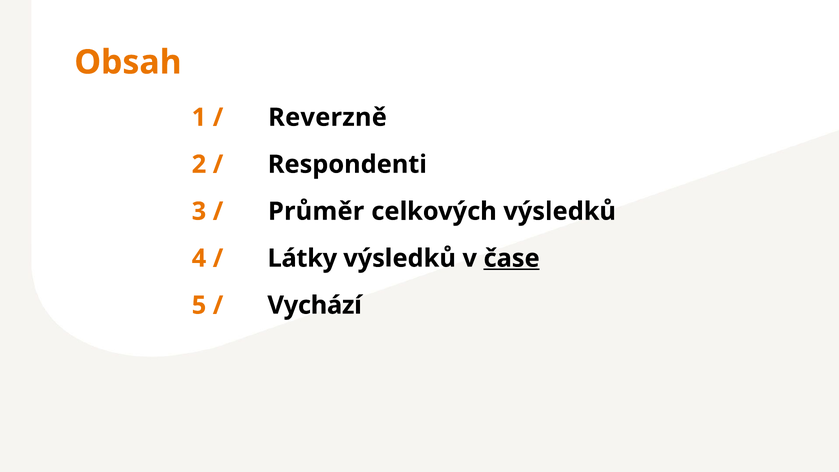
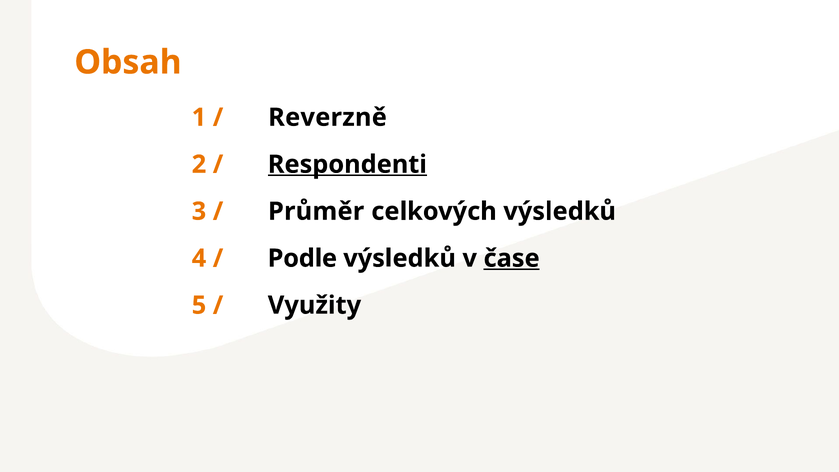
Respondenti underline: none -> present
Látky: Látky -> Podle
Vychází: Vychází -> Využity
